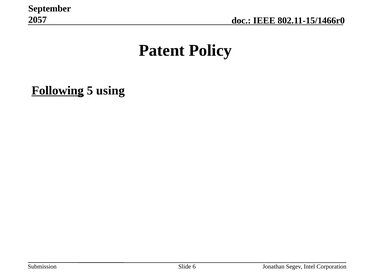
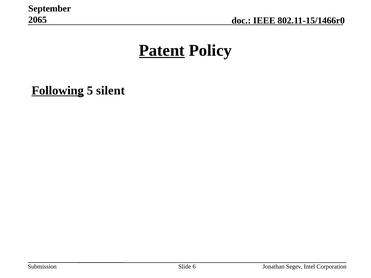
2057: 2057 -> 2065
Patent underline: none -> present
using: using -> silent
